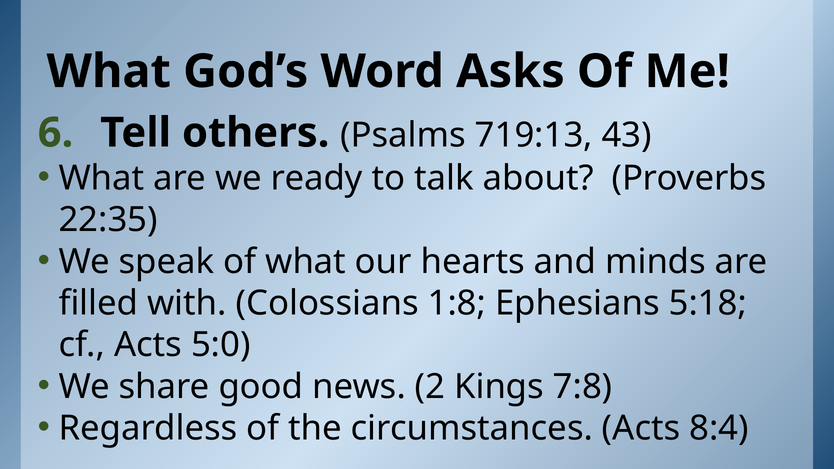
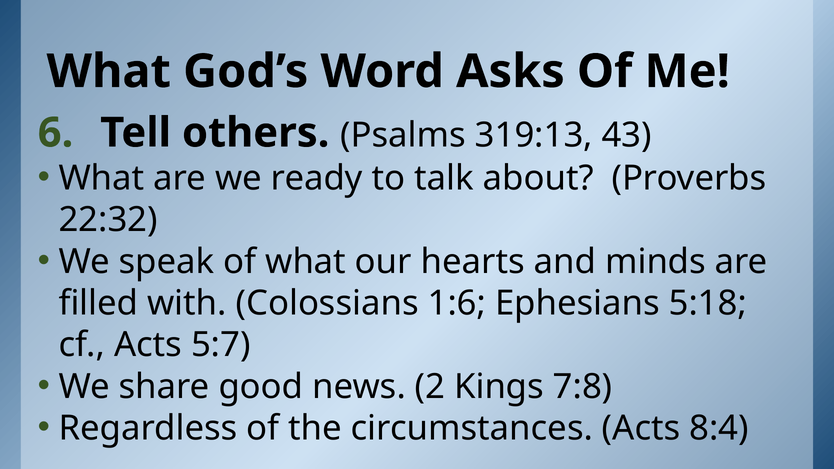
719:13: 719:13 -> 319:13
22:35: 22:35 -> 22:32
1:8: 1:8 -> 1:6
5:0: 5:0 -> 5:7
